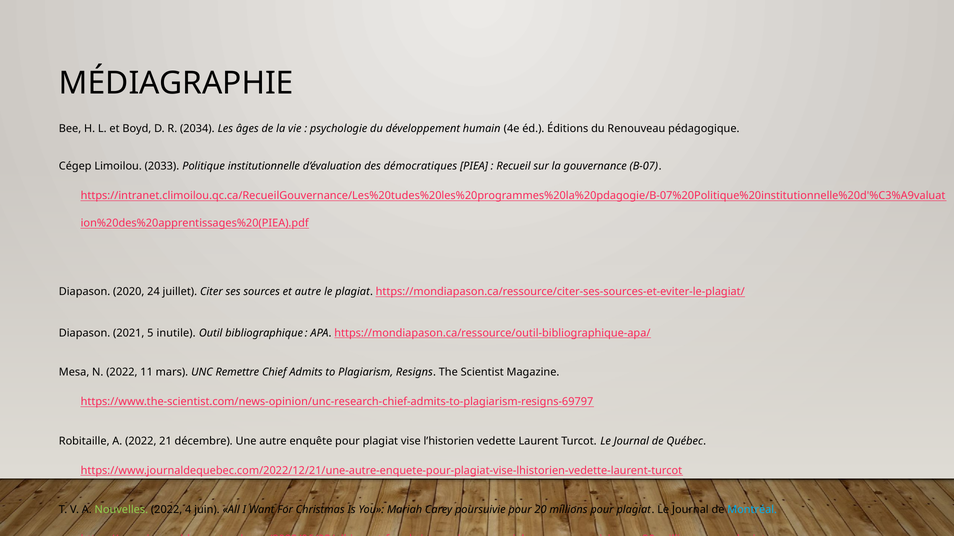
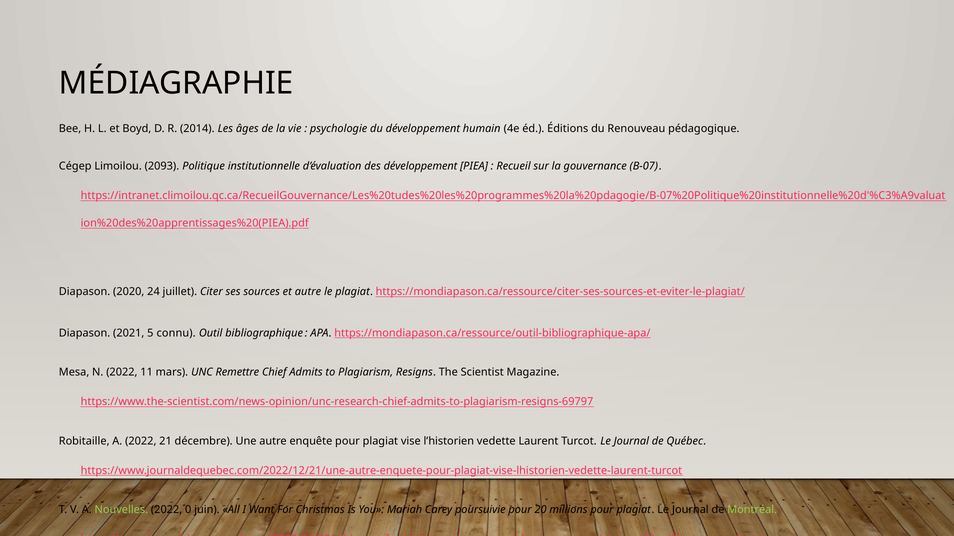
2034: 2034 -> 2014
2033: 2033 -> 2093
des démocratiques: démocratiques -> développement
inutile: inutile -> connu
4: 4 -> 0
Montréal colour: light blue -> light green
